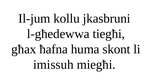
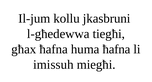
huma skont: skont -> ħafna
